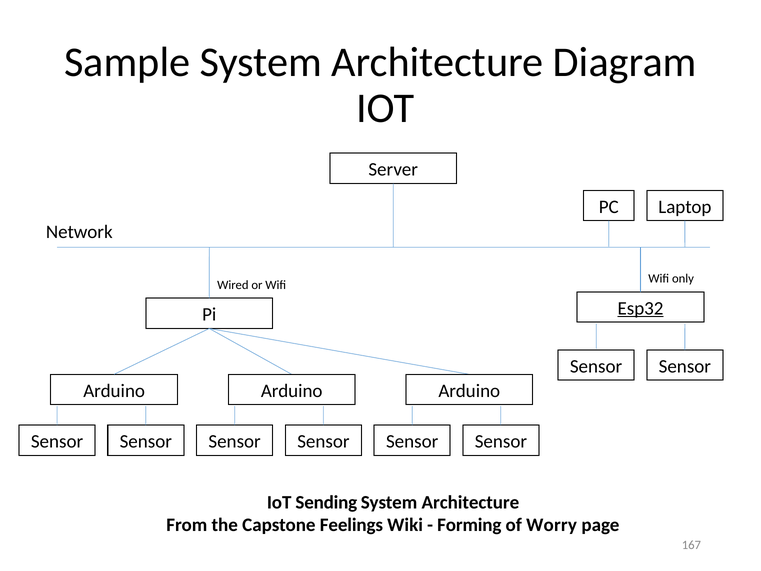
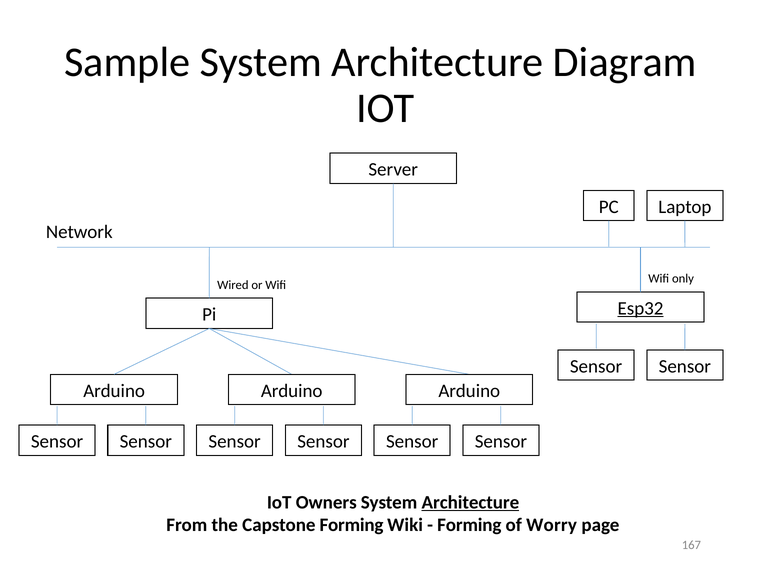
Sending: Sending -> Owners
Architecture at (470, 502) underline: none -> present
Capstone Feelings: Feelings -> Forming
